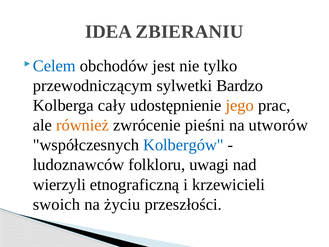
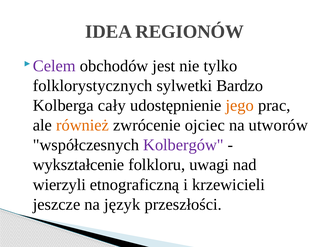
ZBIERANIU: ZBIERANIU -> REGIONÓW
Celem colour: blue -> purple
przewodniczącym: przewodniczącym -> folklorystycznych
pieśni: pieśni -> ojciec
Kolbergów colour: blue -> purple
ludoznawców: ludoznawców -> wykształcenie
swoich: swoich -> jeszcze
życiu: życiu -> język
